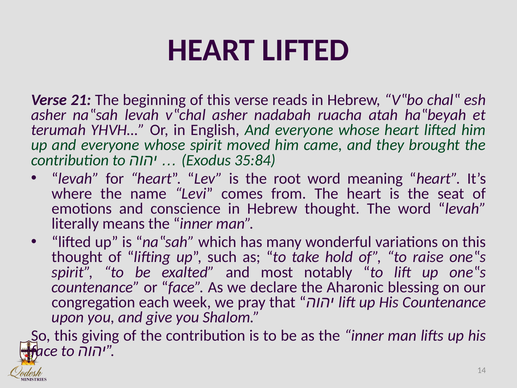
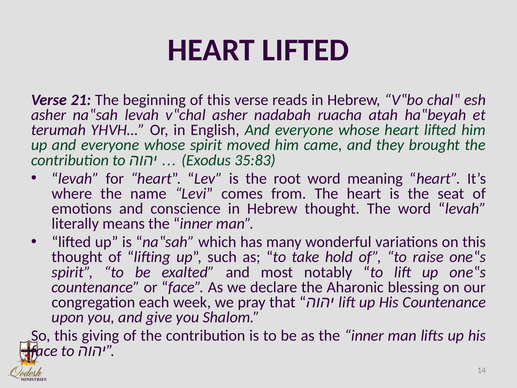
35:84: 35:84 -> 35:83
